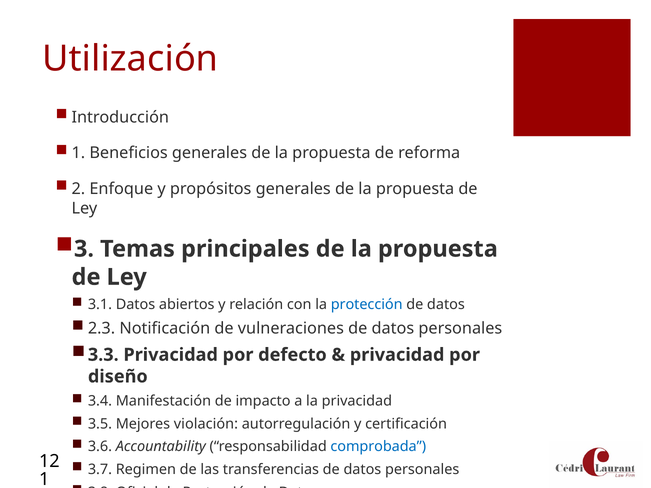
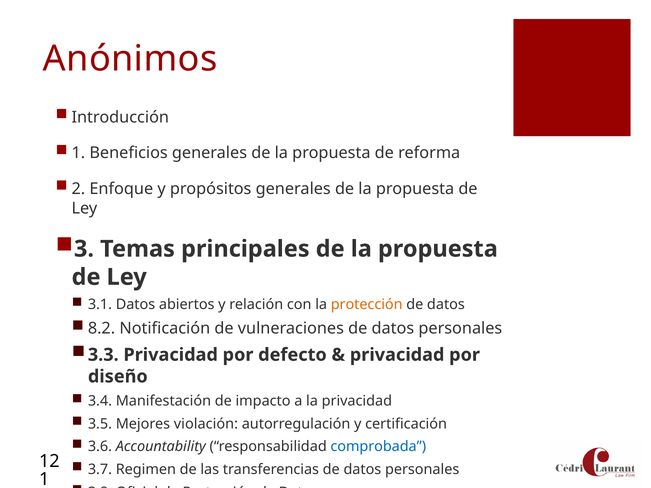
Utilización: Utilización -> Anónimos
protección at (367, 305) colour: blue -> orange
2.3: 2.3 -> 8.2
